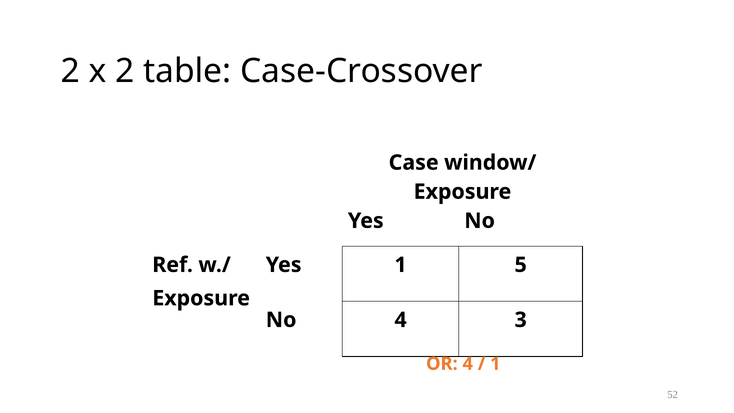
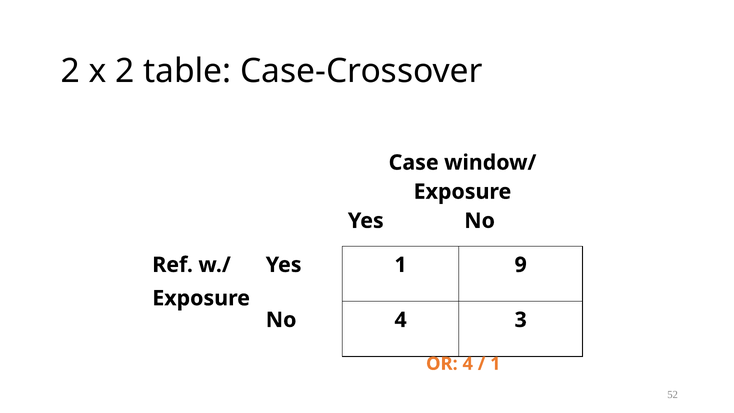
5: 5 -> 9
